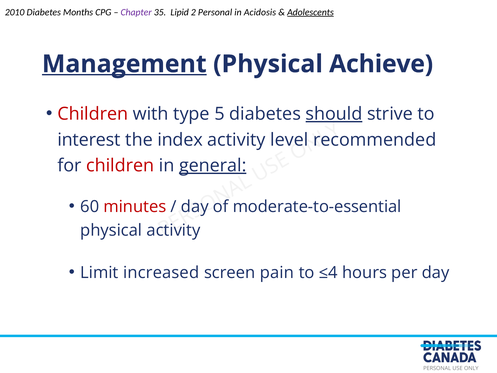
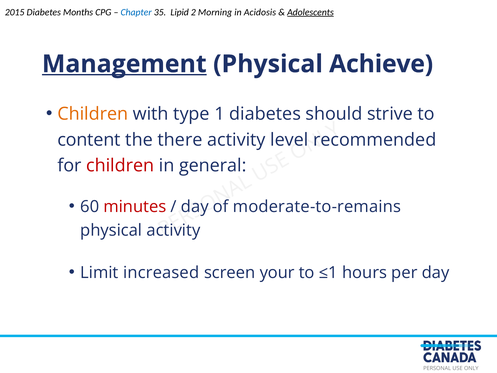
2010: 2010 -> 2015
Chapter colour: purple -> blue
2 Personal: Personal -> Morning
Children at (93, 114) colour: red -> orange
5: 5 -> 1
should underline: present -> none
interest: interest -> content
index: index -> there
general underline: present -> none
moderate-to-essential: moderate-to-essential -> moderate-to-remains
pain: pain -> your
≤4: ≤4 -> ≤1
